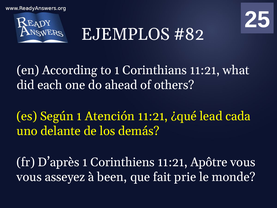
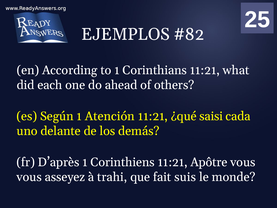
lead: lead -> saisi
been: been -> trahi
prie: prie -> suis
